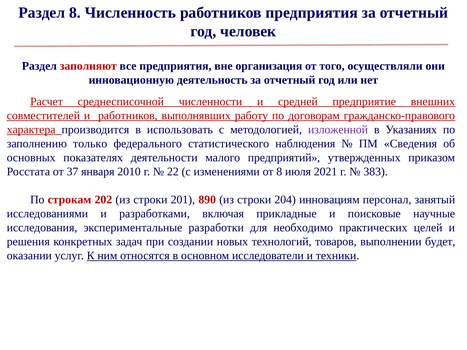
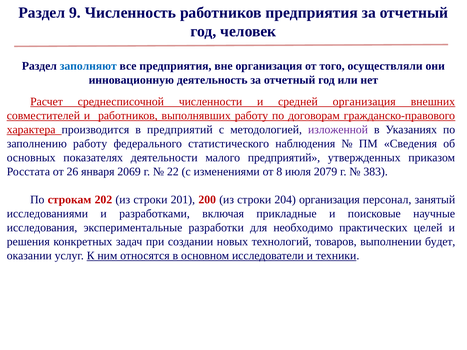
Раздел 8: 8 -> 9
заполняют colour: red -> blue
средней предприятие: предприятие -> организация
в использовать: использовать -> предприятий
заполнению только: только -> работу
37: 37 -> 26
2010: 2010 -> 2069
2021: 2021 -> 2079
890: 890 -> 200
204 инновациям: инновациям -> организация
